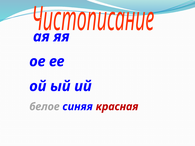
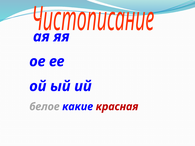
синяя: синяя -> какие
